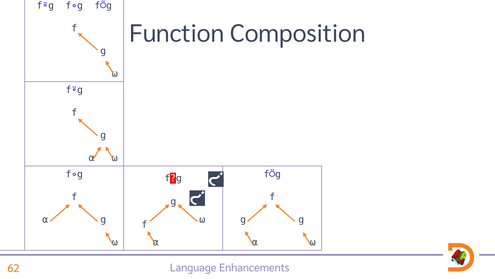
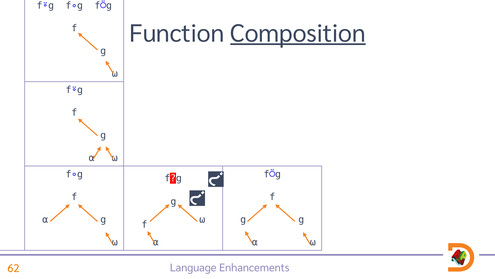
Composition underline: none -> present
